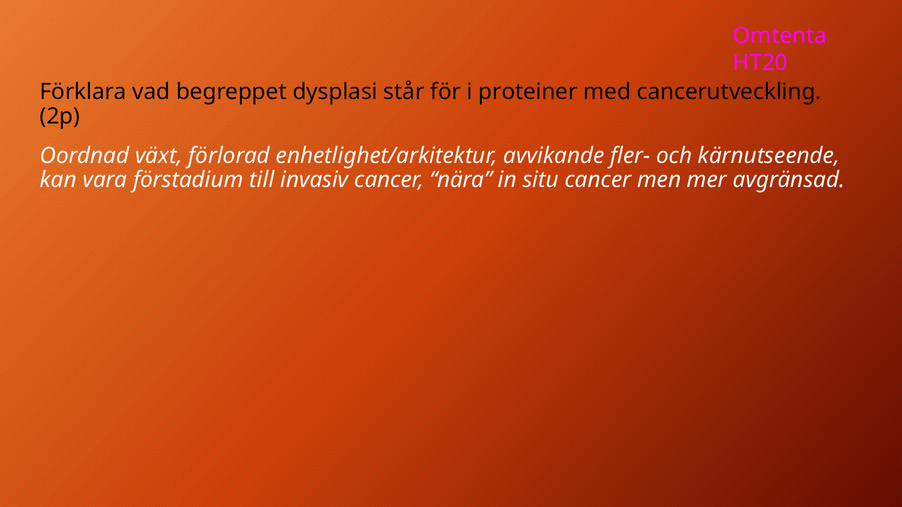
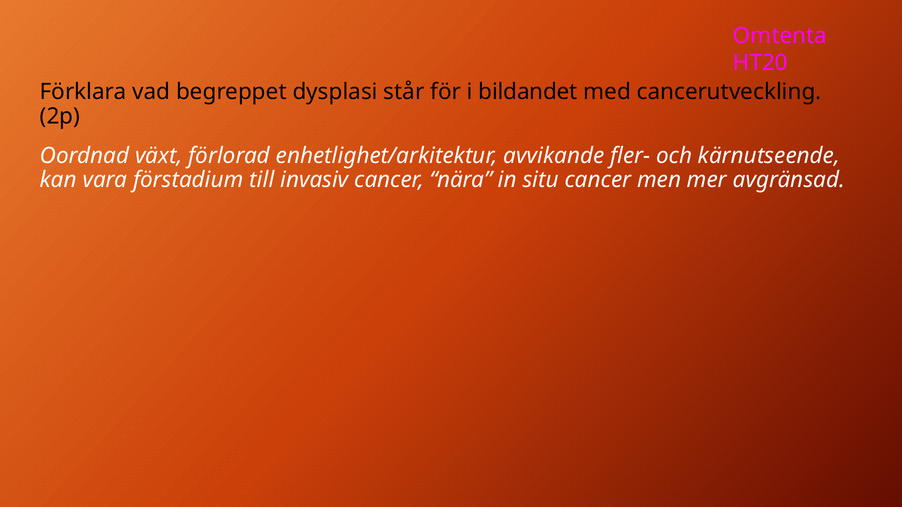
proteiner: proteiner -> bildandet
